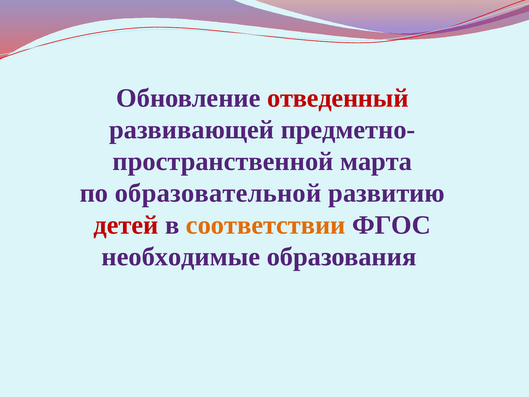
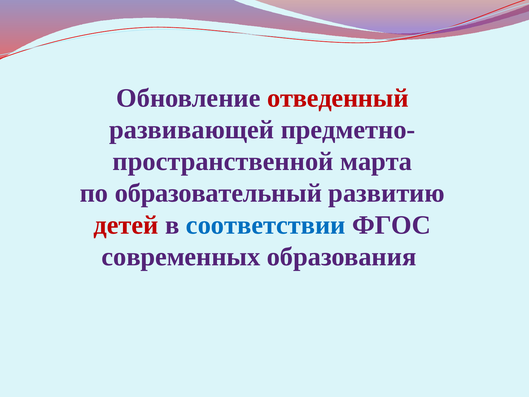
образовательной: образовательной -> образовательный
соответствии colour: orange -> blue
необходимые: необходимые -> современных
